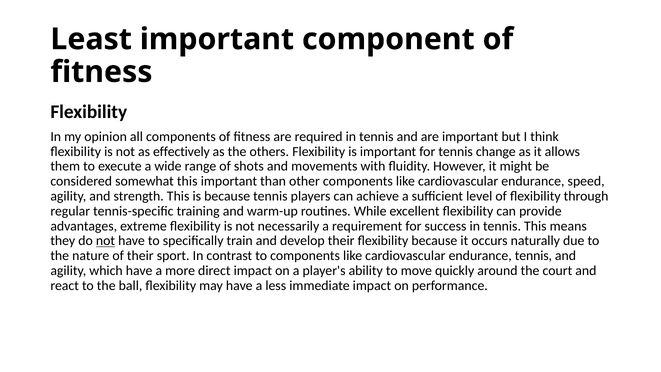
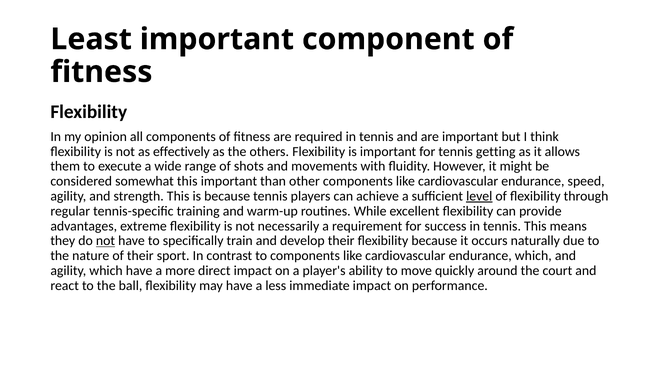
change: change -> getting
level underline: none -> present
endurance tennis: tennis -> which
